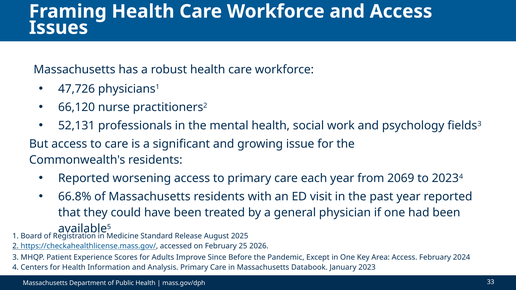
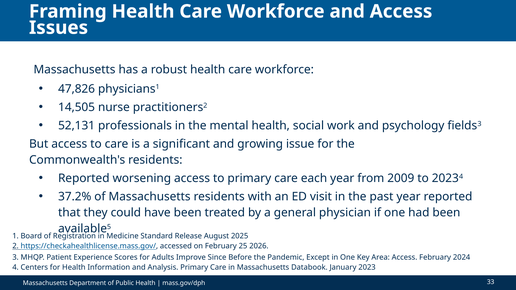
47,726: 47,726 -> 47,826
66,120: 66,120 -> 14,505
2069: 2069 -> 2009
66.8%: 66.8% -> 37.2%
